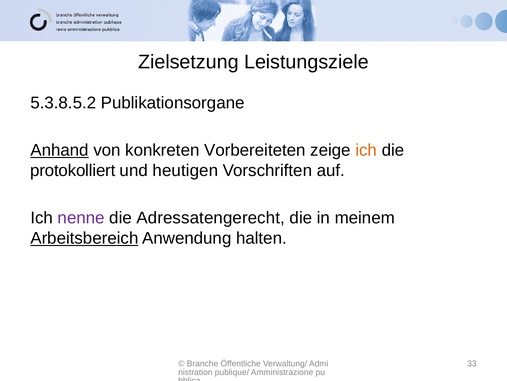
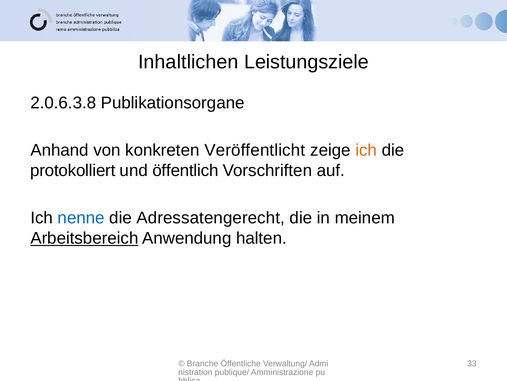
Zielsetzung: Zielsetzung -> Inhaltlichen
5.3.8.5.2: 5.3.8.5.2 -> 2.0.6.3.8
Anhand underline: present -> none
Vorbereiteten: Vorbereiteten -> Veröffentlicht
heutigen: heutigen -> öffentlich
nenne colour: purple -> blue
